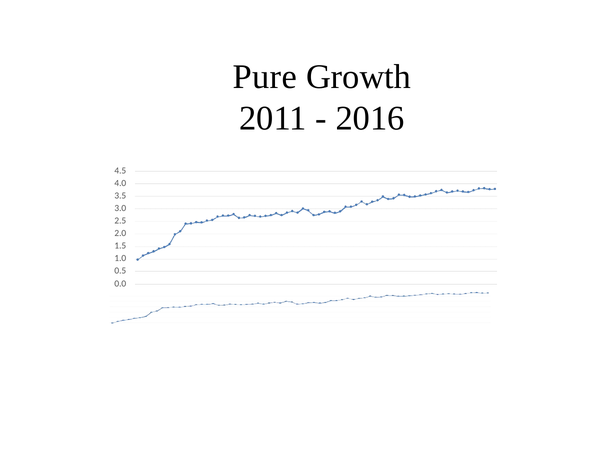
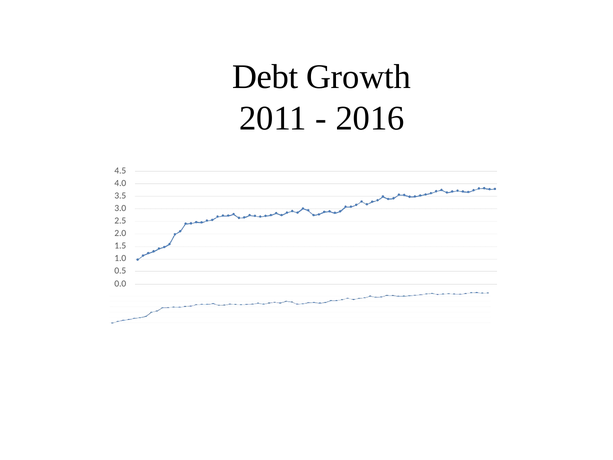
Pure: Pure -> Debt
